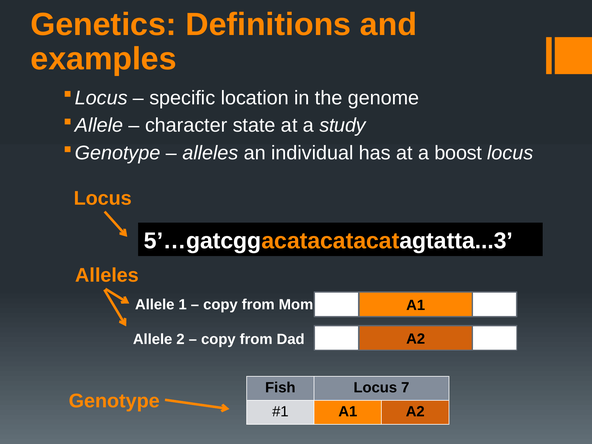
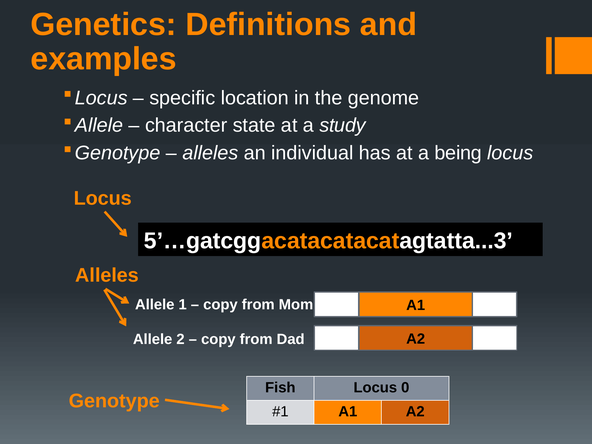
boost: boost -> being
7: 7 -> 0
